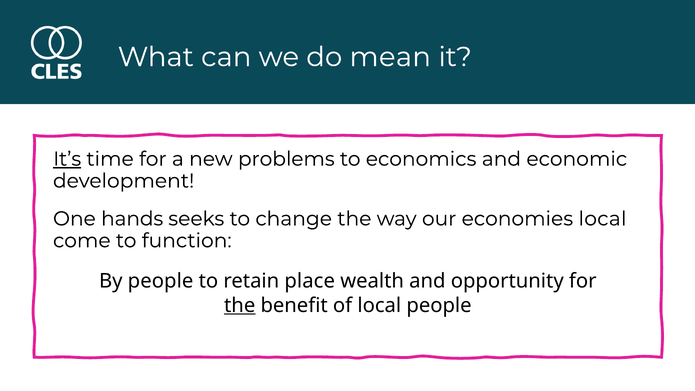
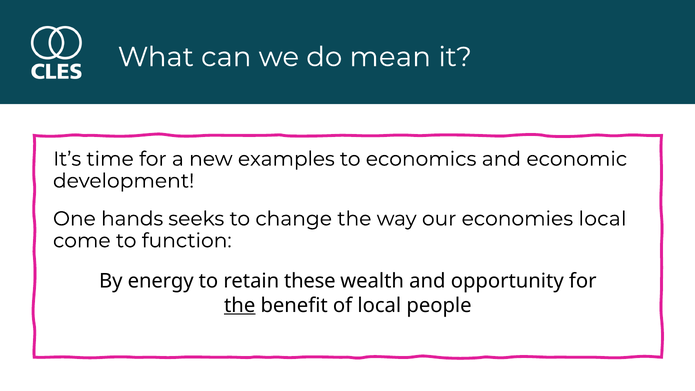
It’s underline: present -> none
problems: problems -> examples
By people: people -> energy
place: place -> these
